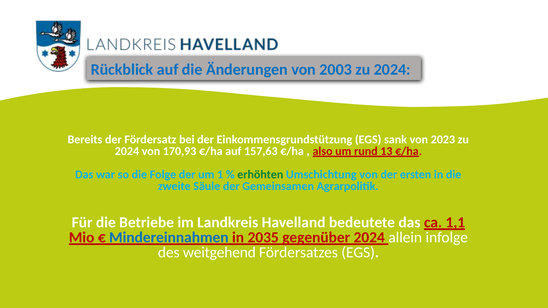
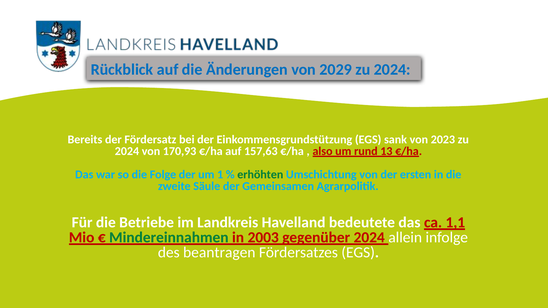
2003: 2003 -> 2029
Mindereinnahmen colour: blue -> green
2035: 2035 -> 2003
weitgehend: weitgehend -> beantragen
